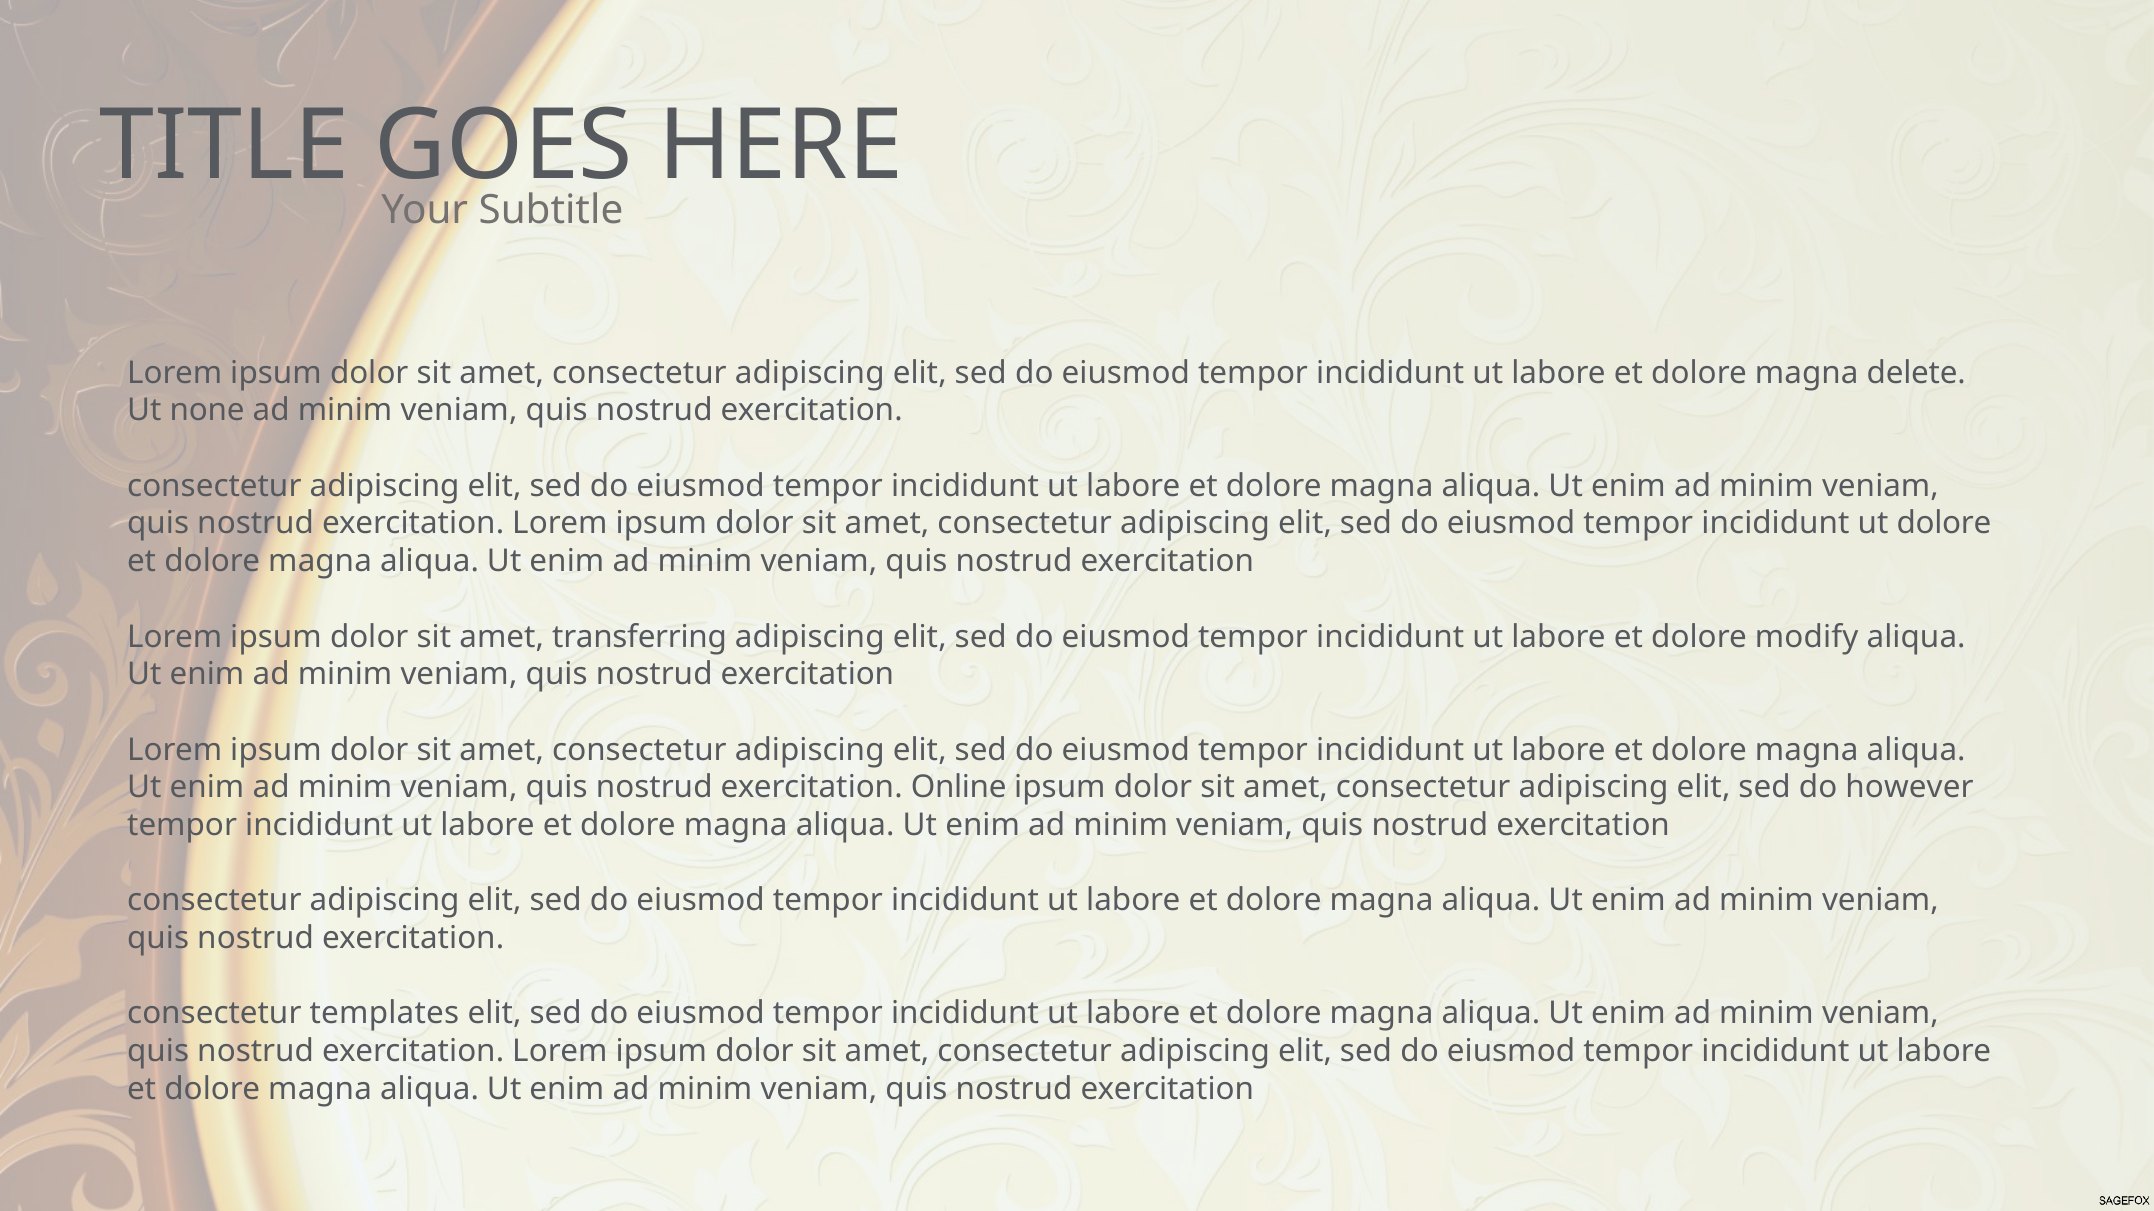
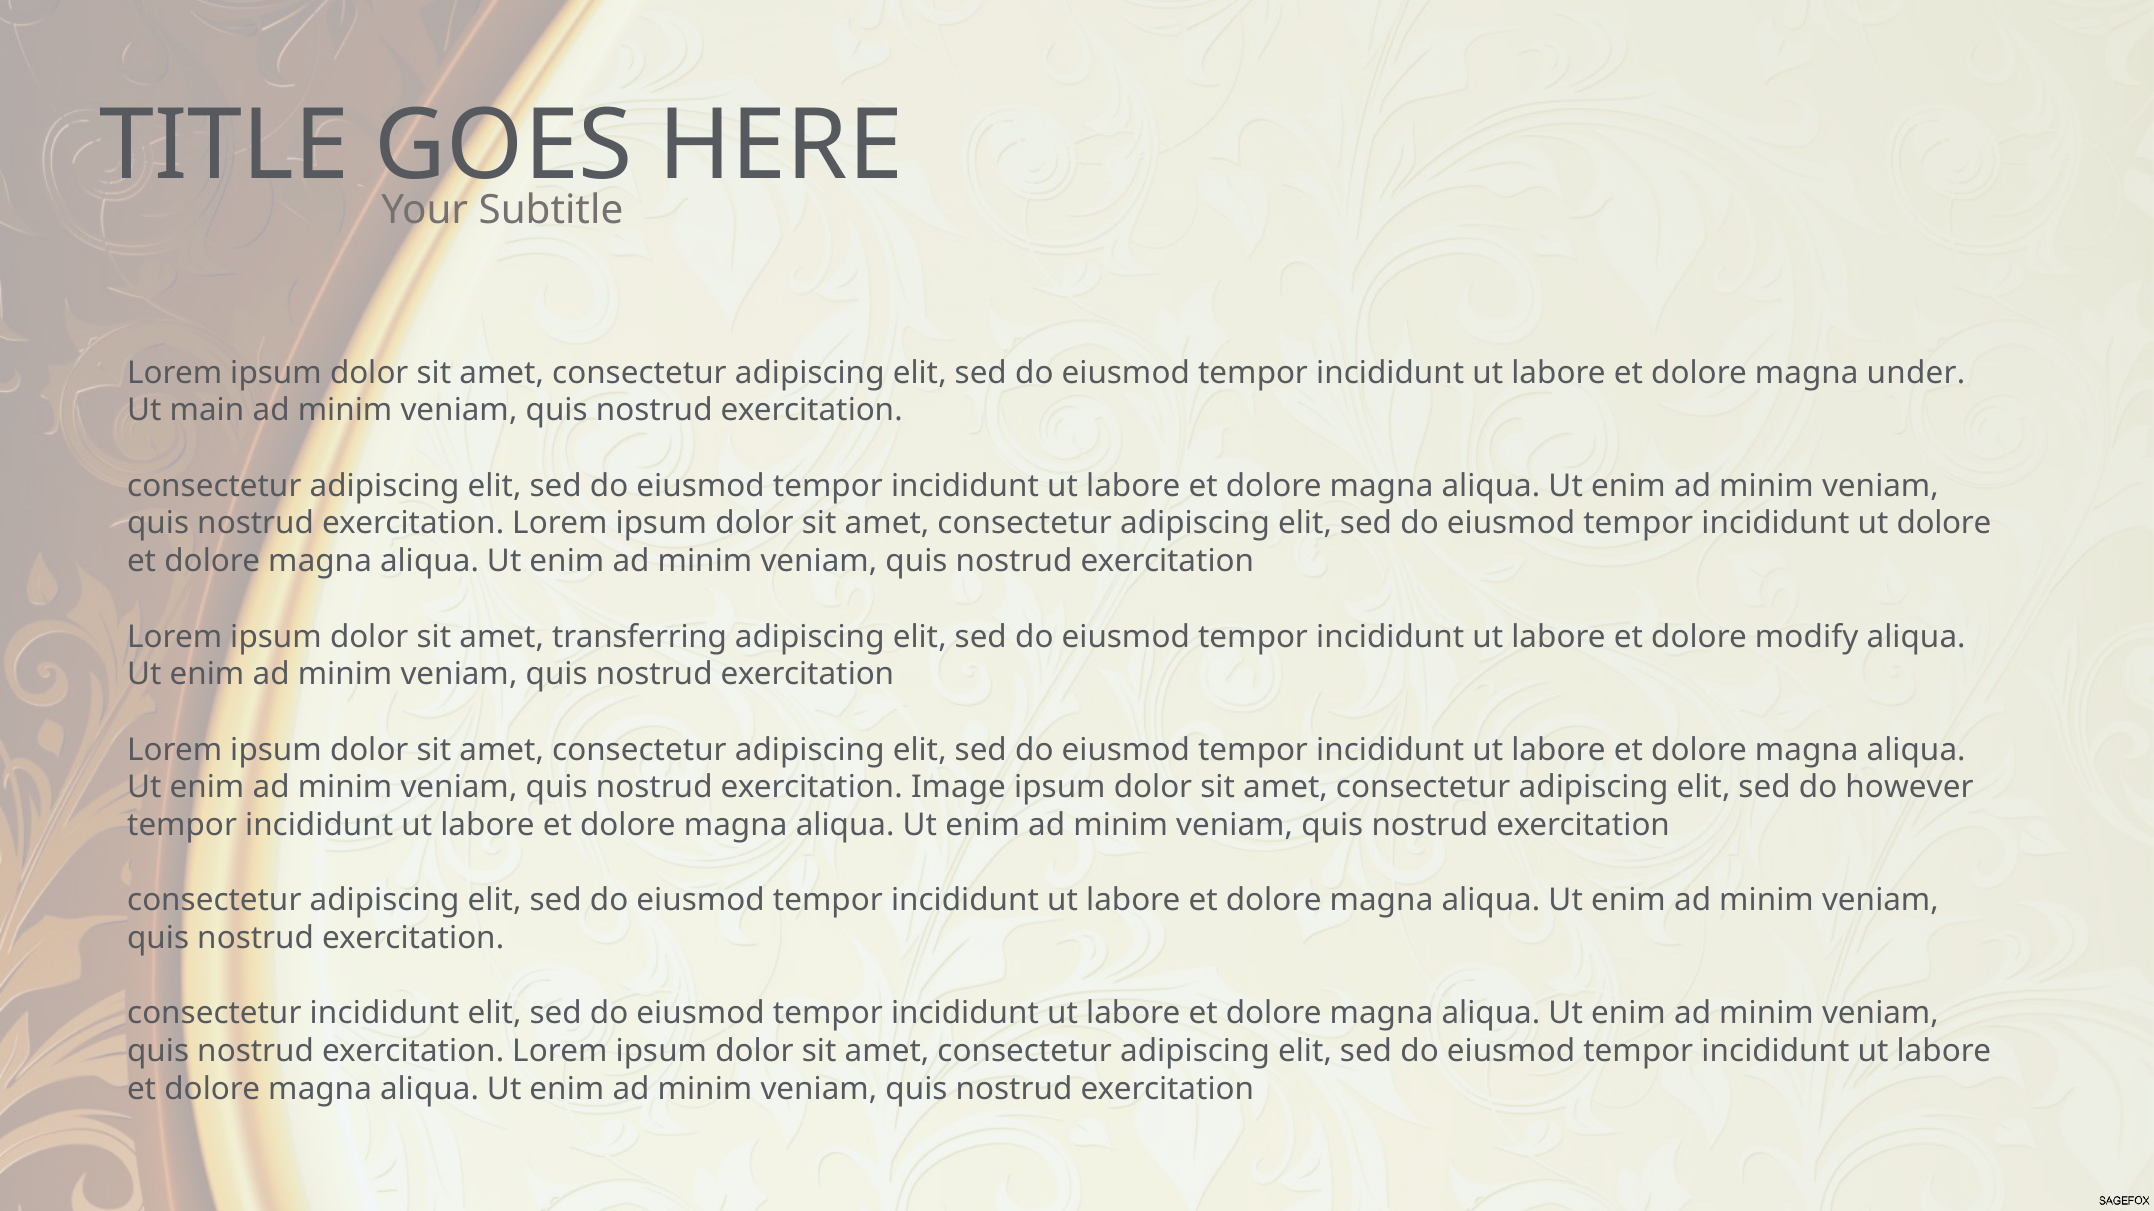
delete: delete -> under
none: none -> main
Online: Online -> Image
consectetur templates: templates -> incididunt
